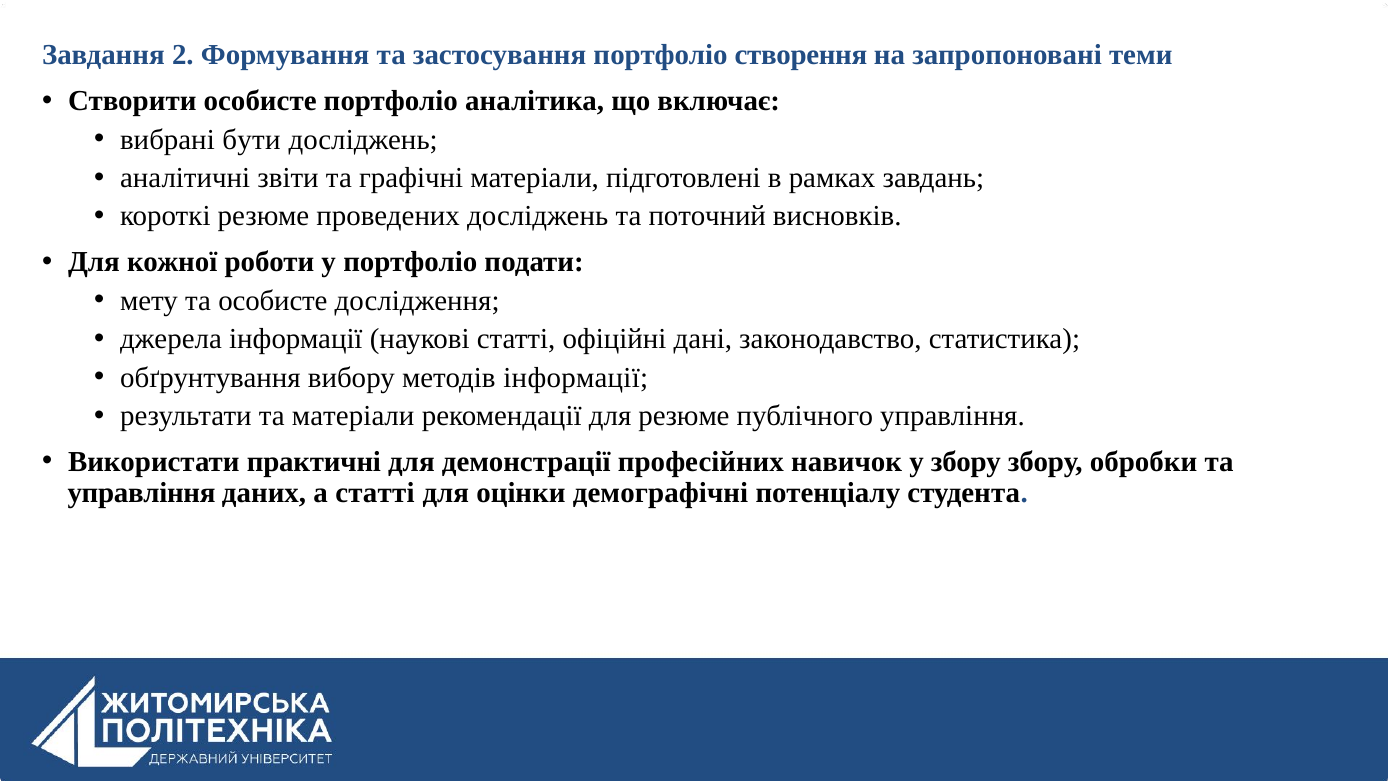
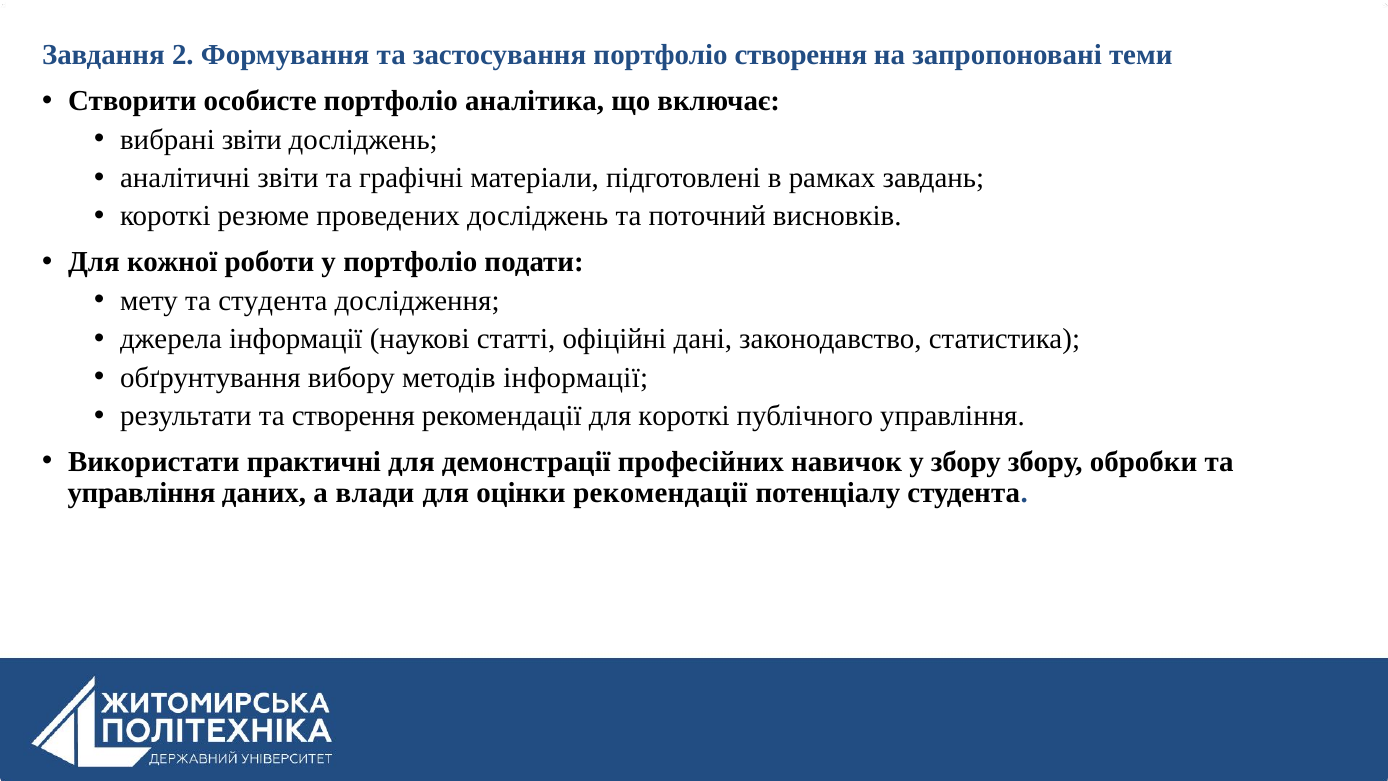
вибрані бути: бути -> звіти
та особисте: особисте -> студента
та матеріали: матеріали -> створення
для резюме: резюме -> короткі
а статті: статті -> влади
оцінки демографічні: демографічні -> рекомендації
